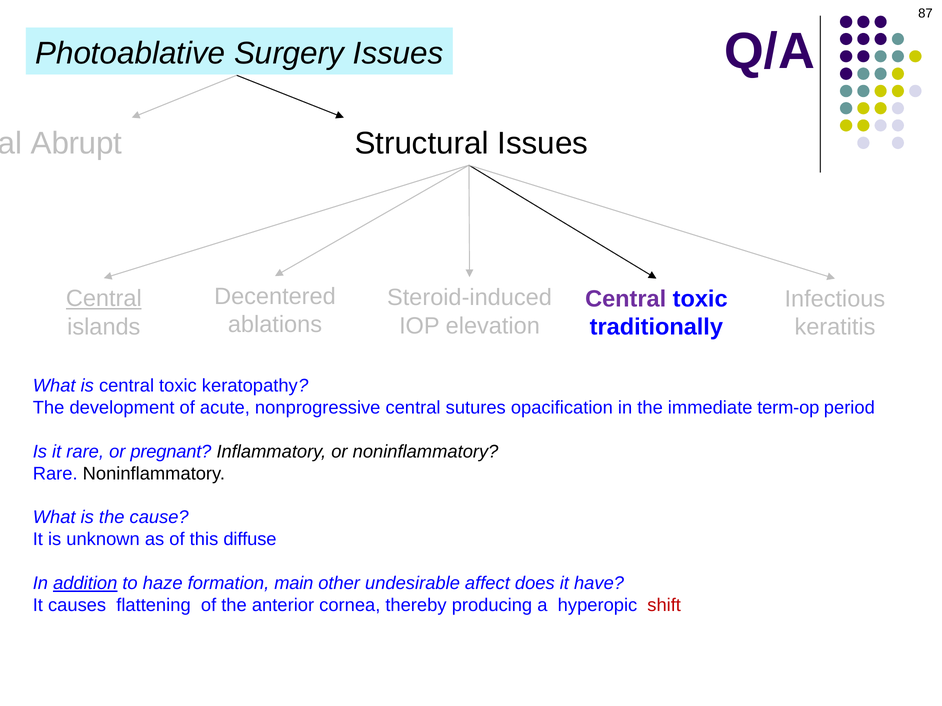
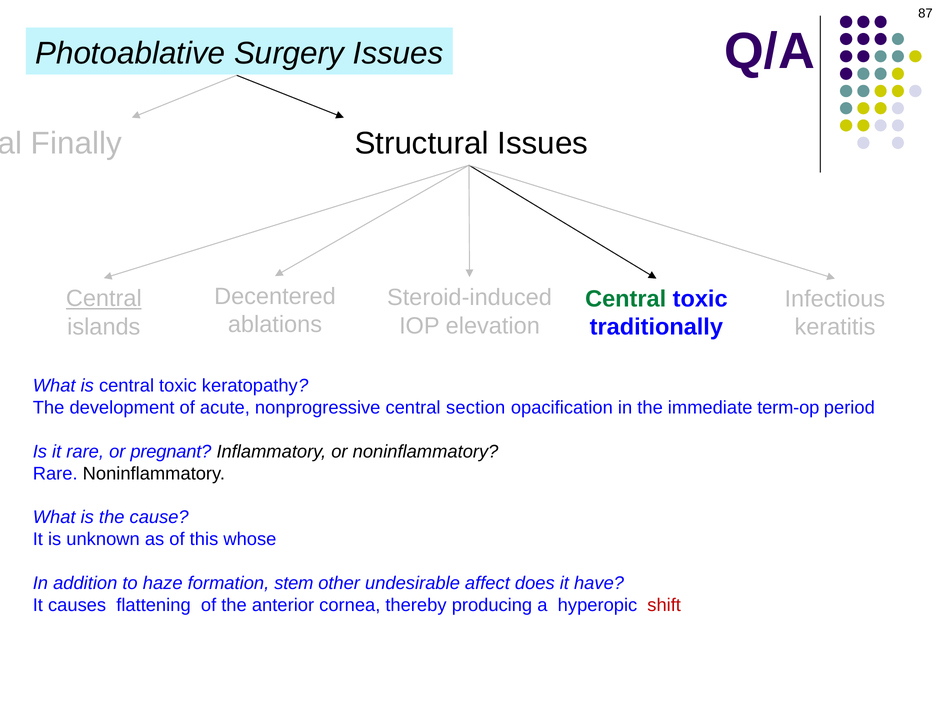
Abrupt: Abrupt -> Finally
Central at (626, 299) colour: purple -> green
sutures: sutures -> section
diffuse: diffuse -> whose
addition underline: present -> none
main: main -> stem
